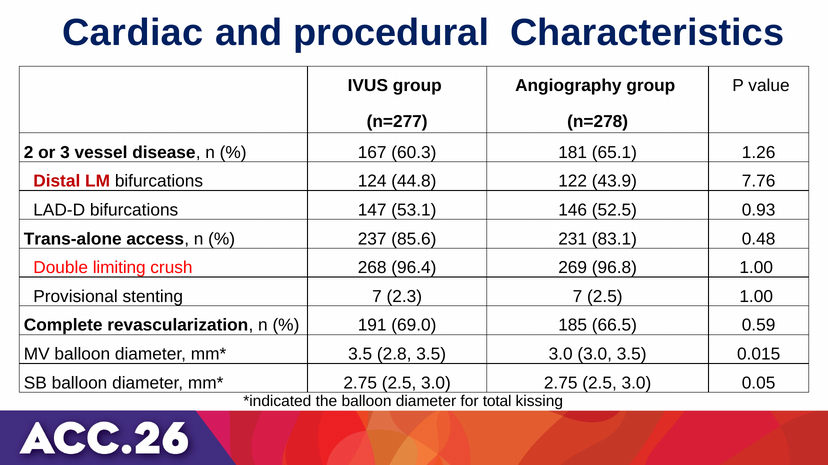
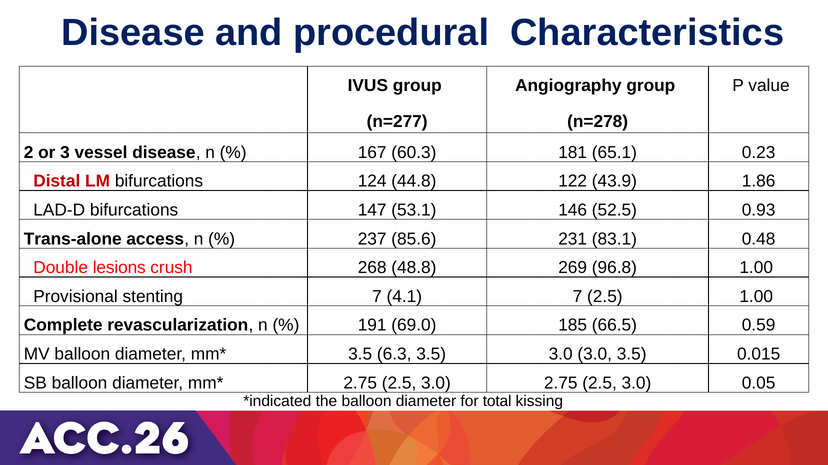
Cardiac at (133, 33): Cardiac -> Disease
1.26: 1.26 -> 0.23
7.76: 7.76 -> 1.86
limiting: limiting -> lesions
96.4: 96.4 -> 48.8
2.3: 2.3 -> 4.1
2.8: 2.8 -> 6.3
